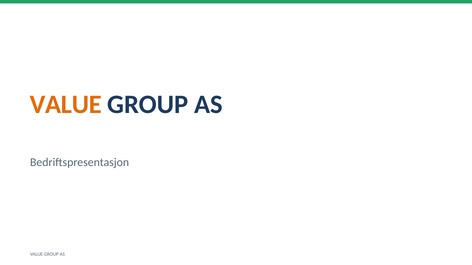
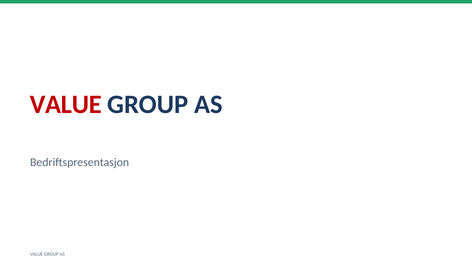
VALUE at (66, 105) colour: orange -> red
